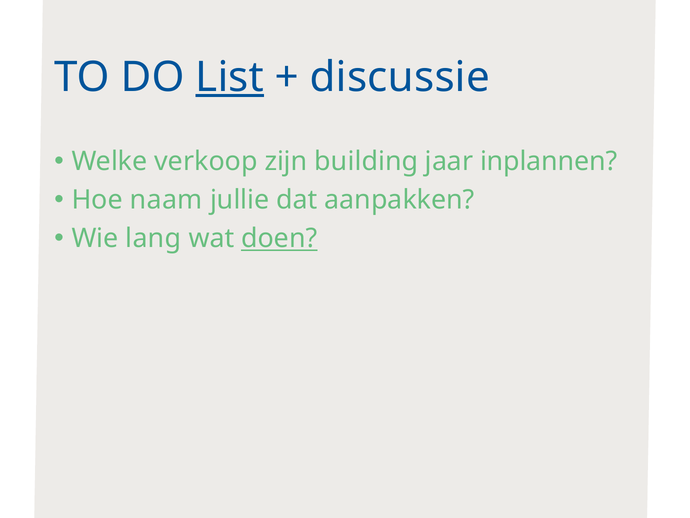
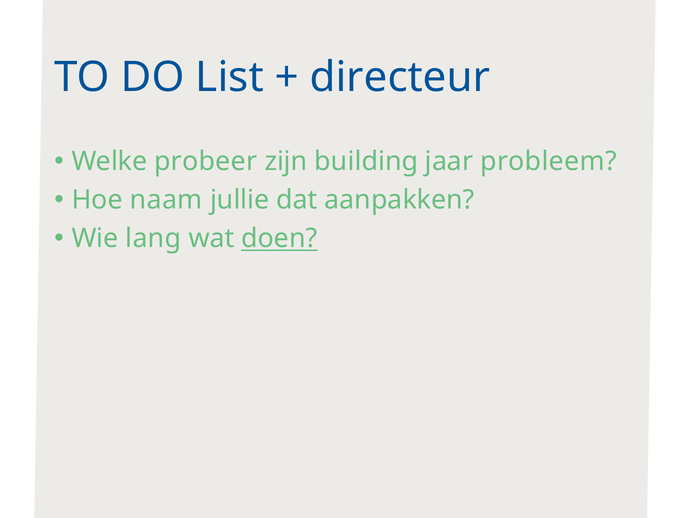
List underline: present -> none
discussie: discussie -> directeur
verkoop: verkoop -> probeer
inplannen: inplannen -> probleem
